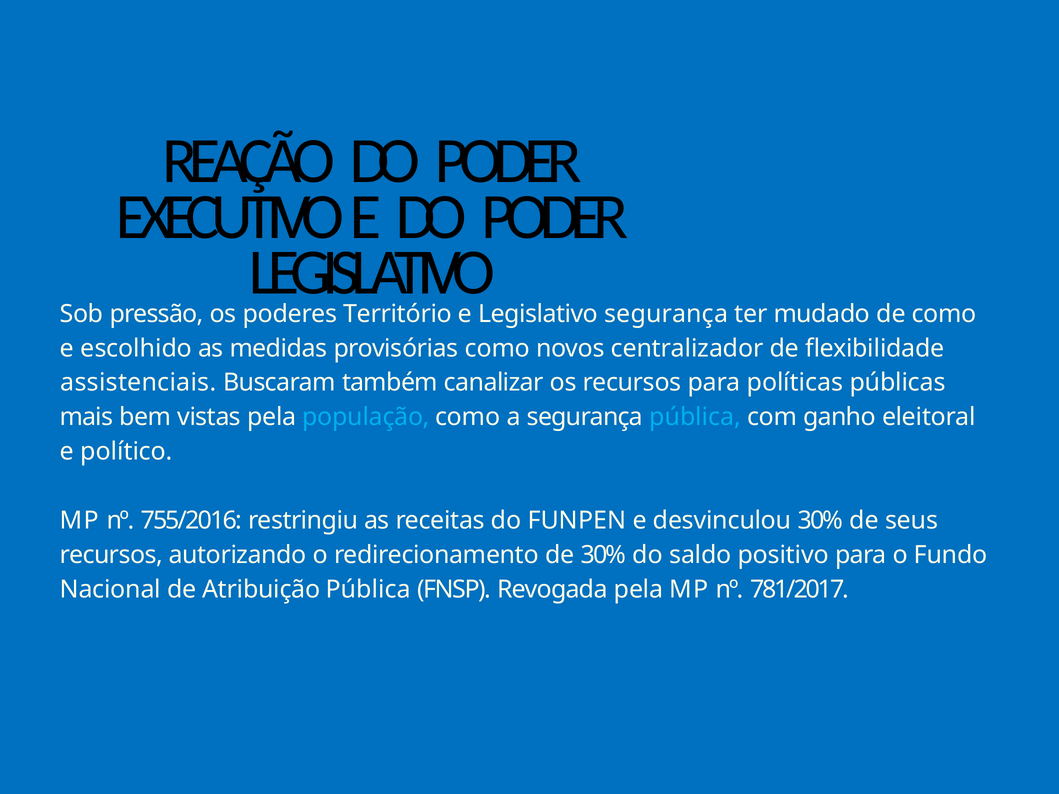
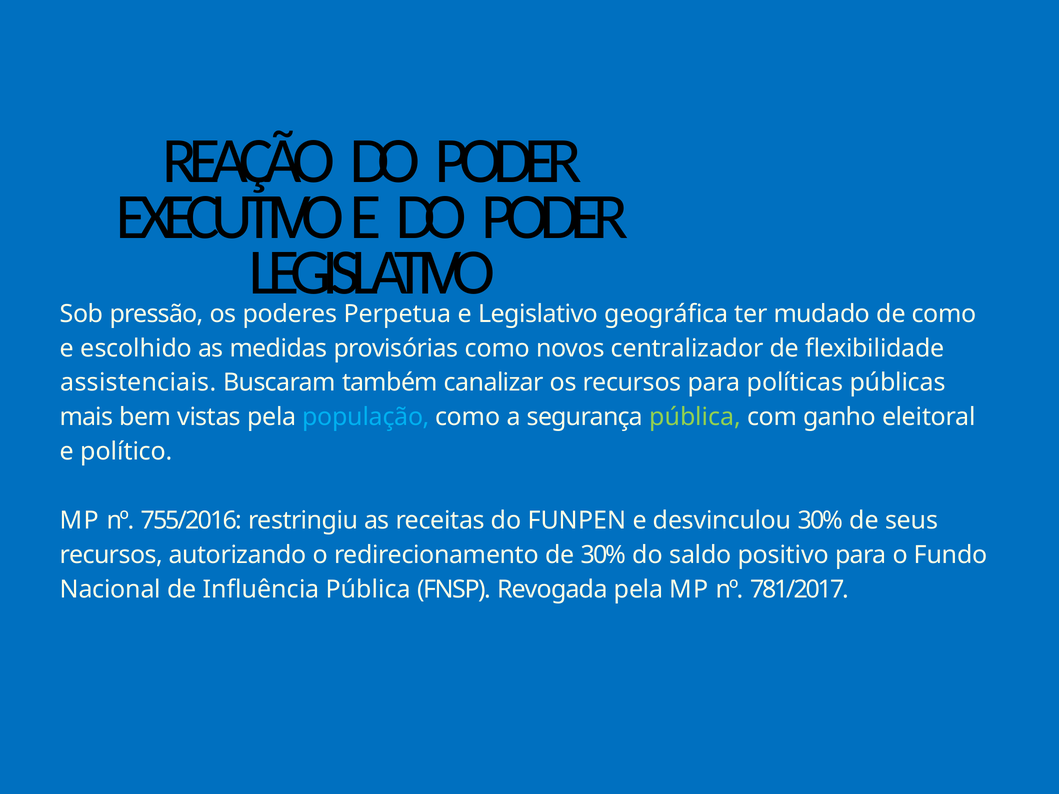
Território: Território -> Perpetua
Legislativo segurança: segurança -> geográfica
pública at (695, 417) colour: light blue -> light green
Atribuição: Atribuição -> Influência
